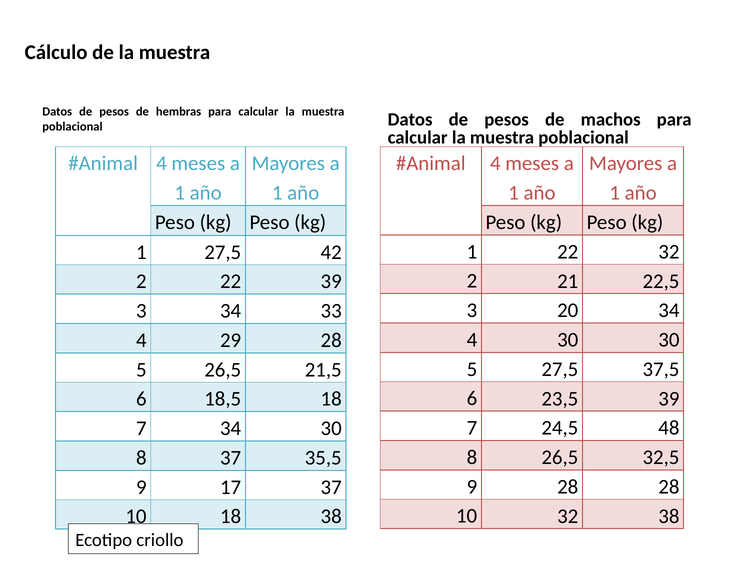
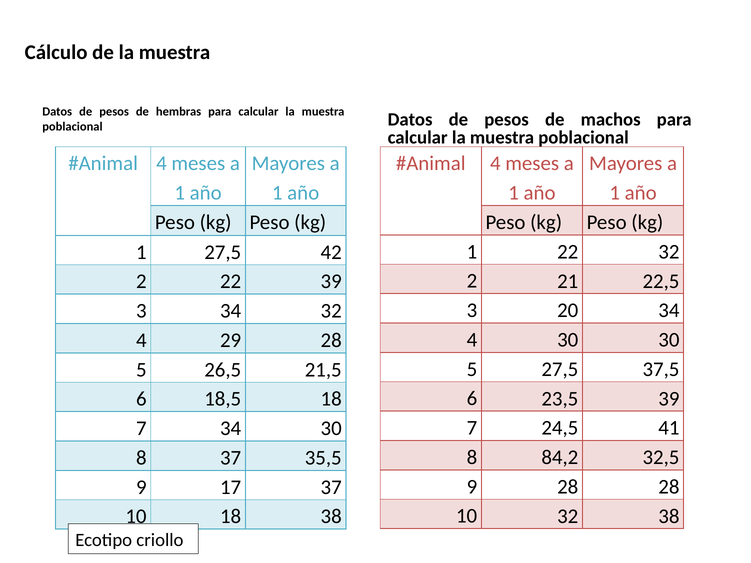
34 33: 33 -> 32
48: 48 -> 41
8 26,5: 26,5 -> 84,2
